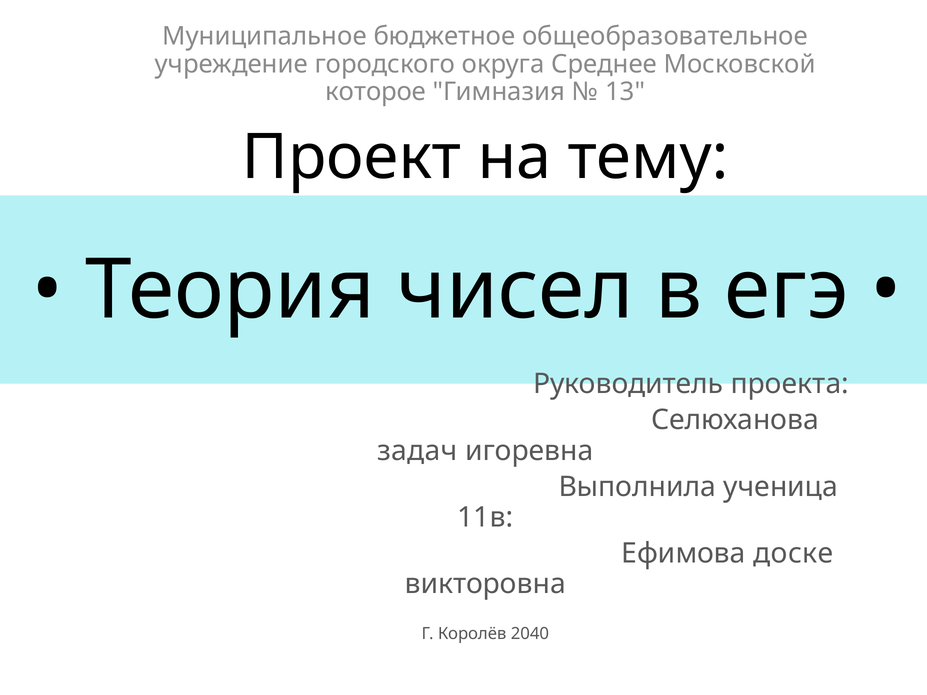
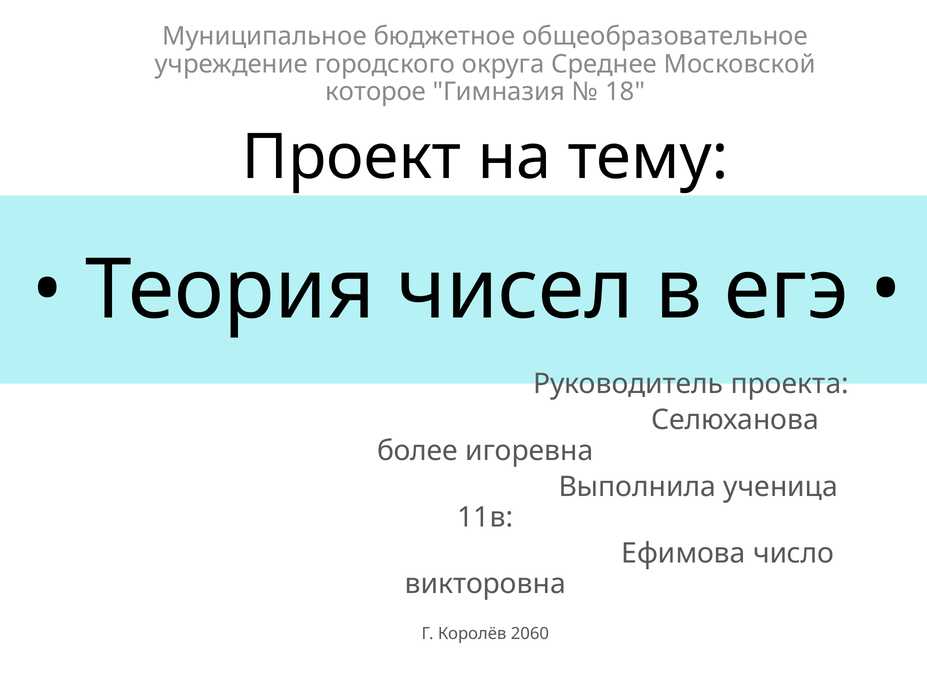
13: 13 -> 18
задач: задач -> более
доске: доске -> число
2040: 2040 -> 2060
